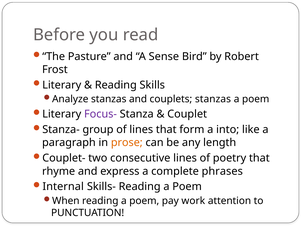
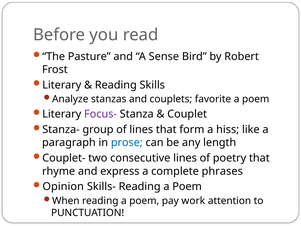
couplets stanzas: stanzas -> favorite
into: into -> hiss
prose colour: orange -> blue
Internal: Internal -> Opinion
